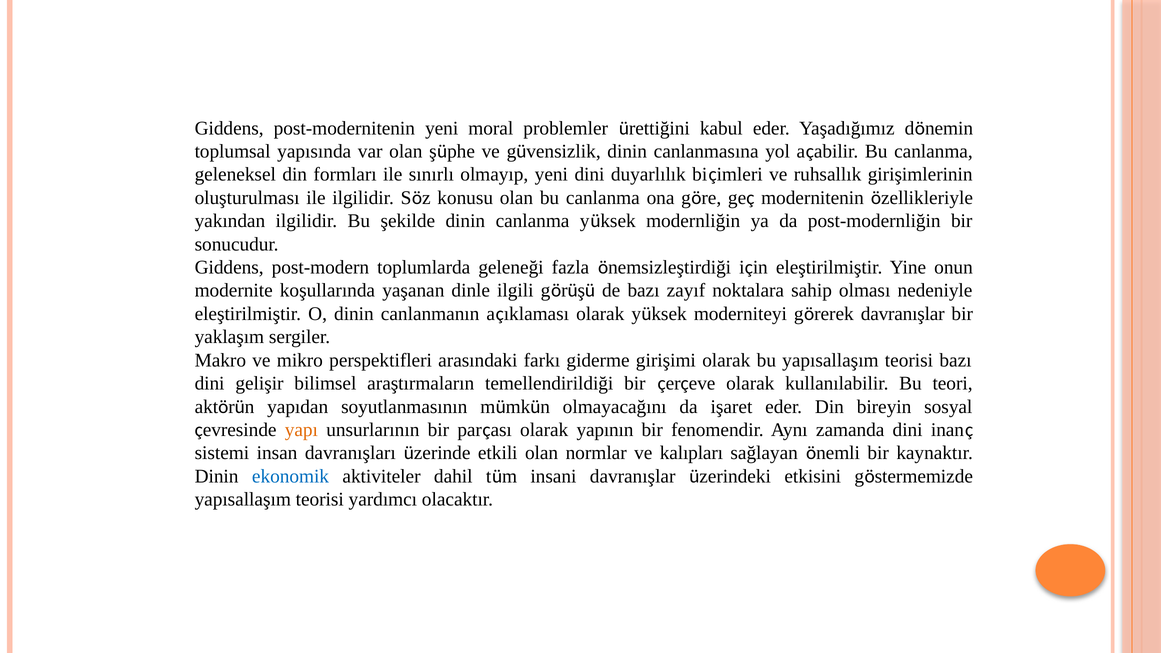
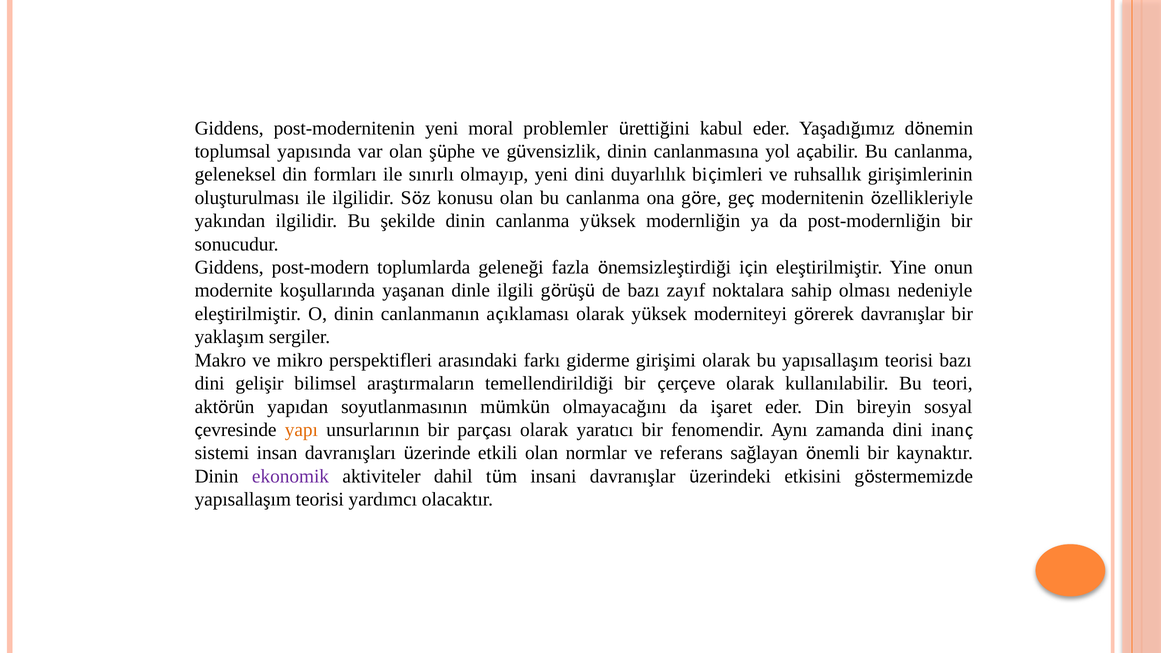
yapının: yapının -> yaratıcı
kalıpları: kalıpları -> referans
ekonomik colour: blue -> purple
